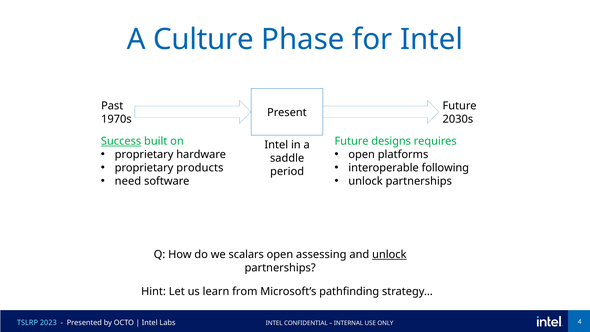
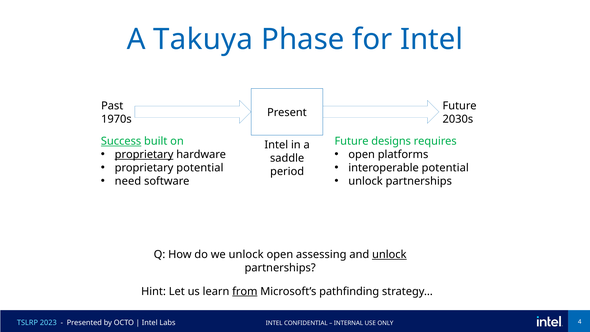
Culture: Culture -> Takuya
proprietary at (144, 154) underline: none -> present
proprietary products: products -> potential
interoperable following: following -> potential
we scalars: scalars -> unlock
from underline: none -> present
